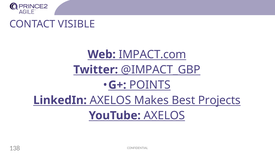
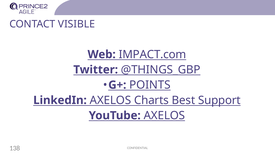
@IMPACT_GBP: @IMPACT_GBP -> @THINGS_GBP
Makes: Makes -> Charts
Projects: Projects -> Support
